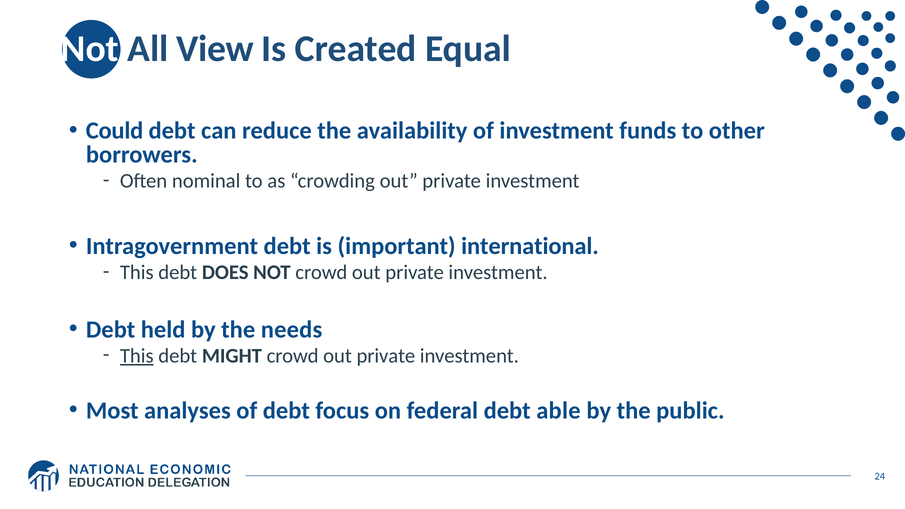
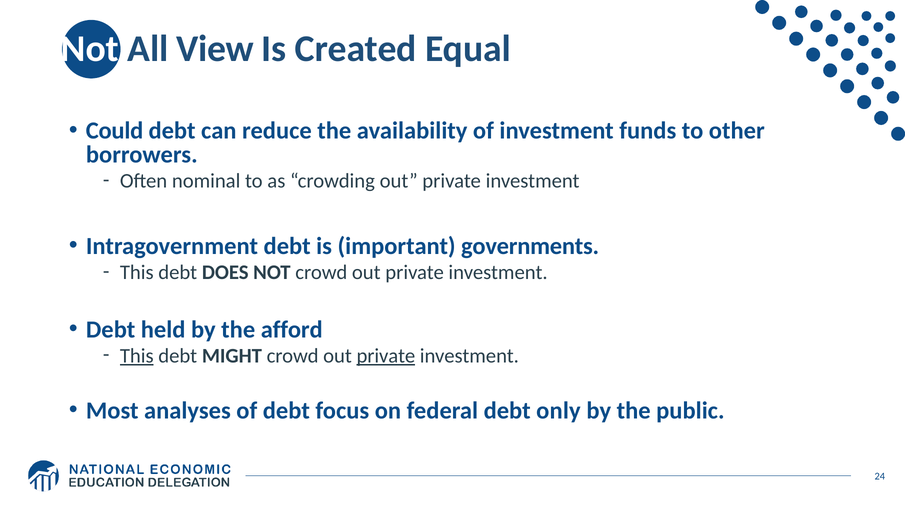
international: international -> governments
needs: needs -> afford
private at (386, 356) underline: none -> present
able: able -> only
